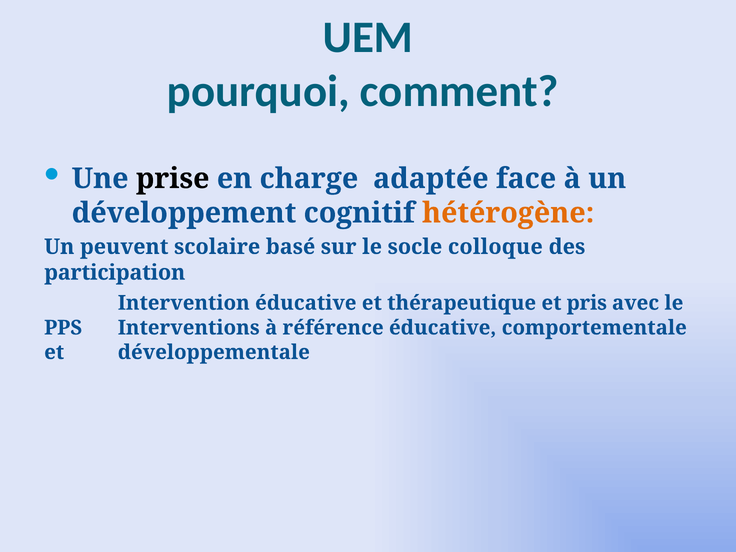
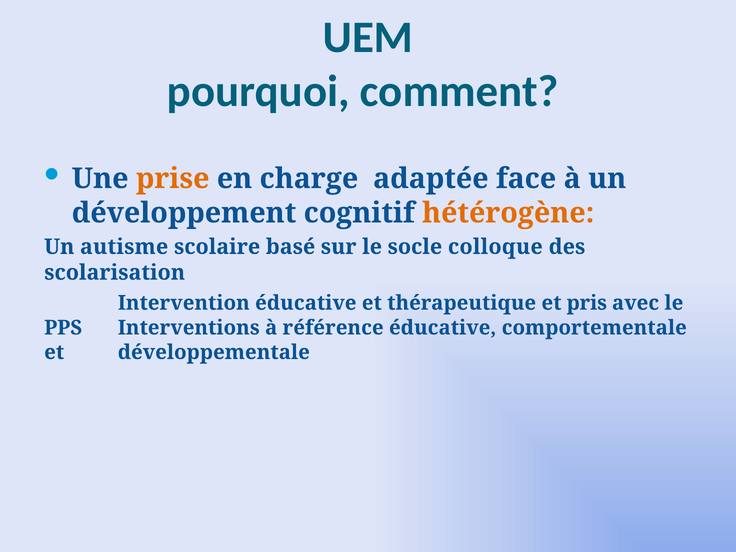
prise colour: black -> orange
peuvent: peuvent -> autisme
participation: participation -> scolarisation
